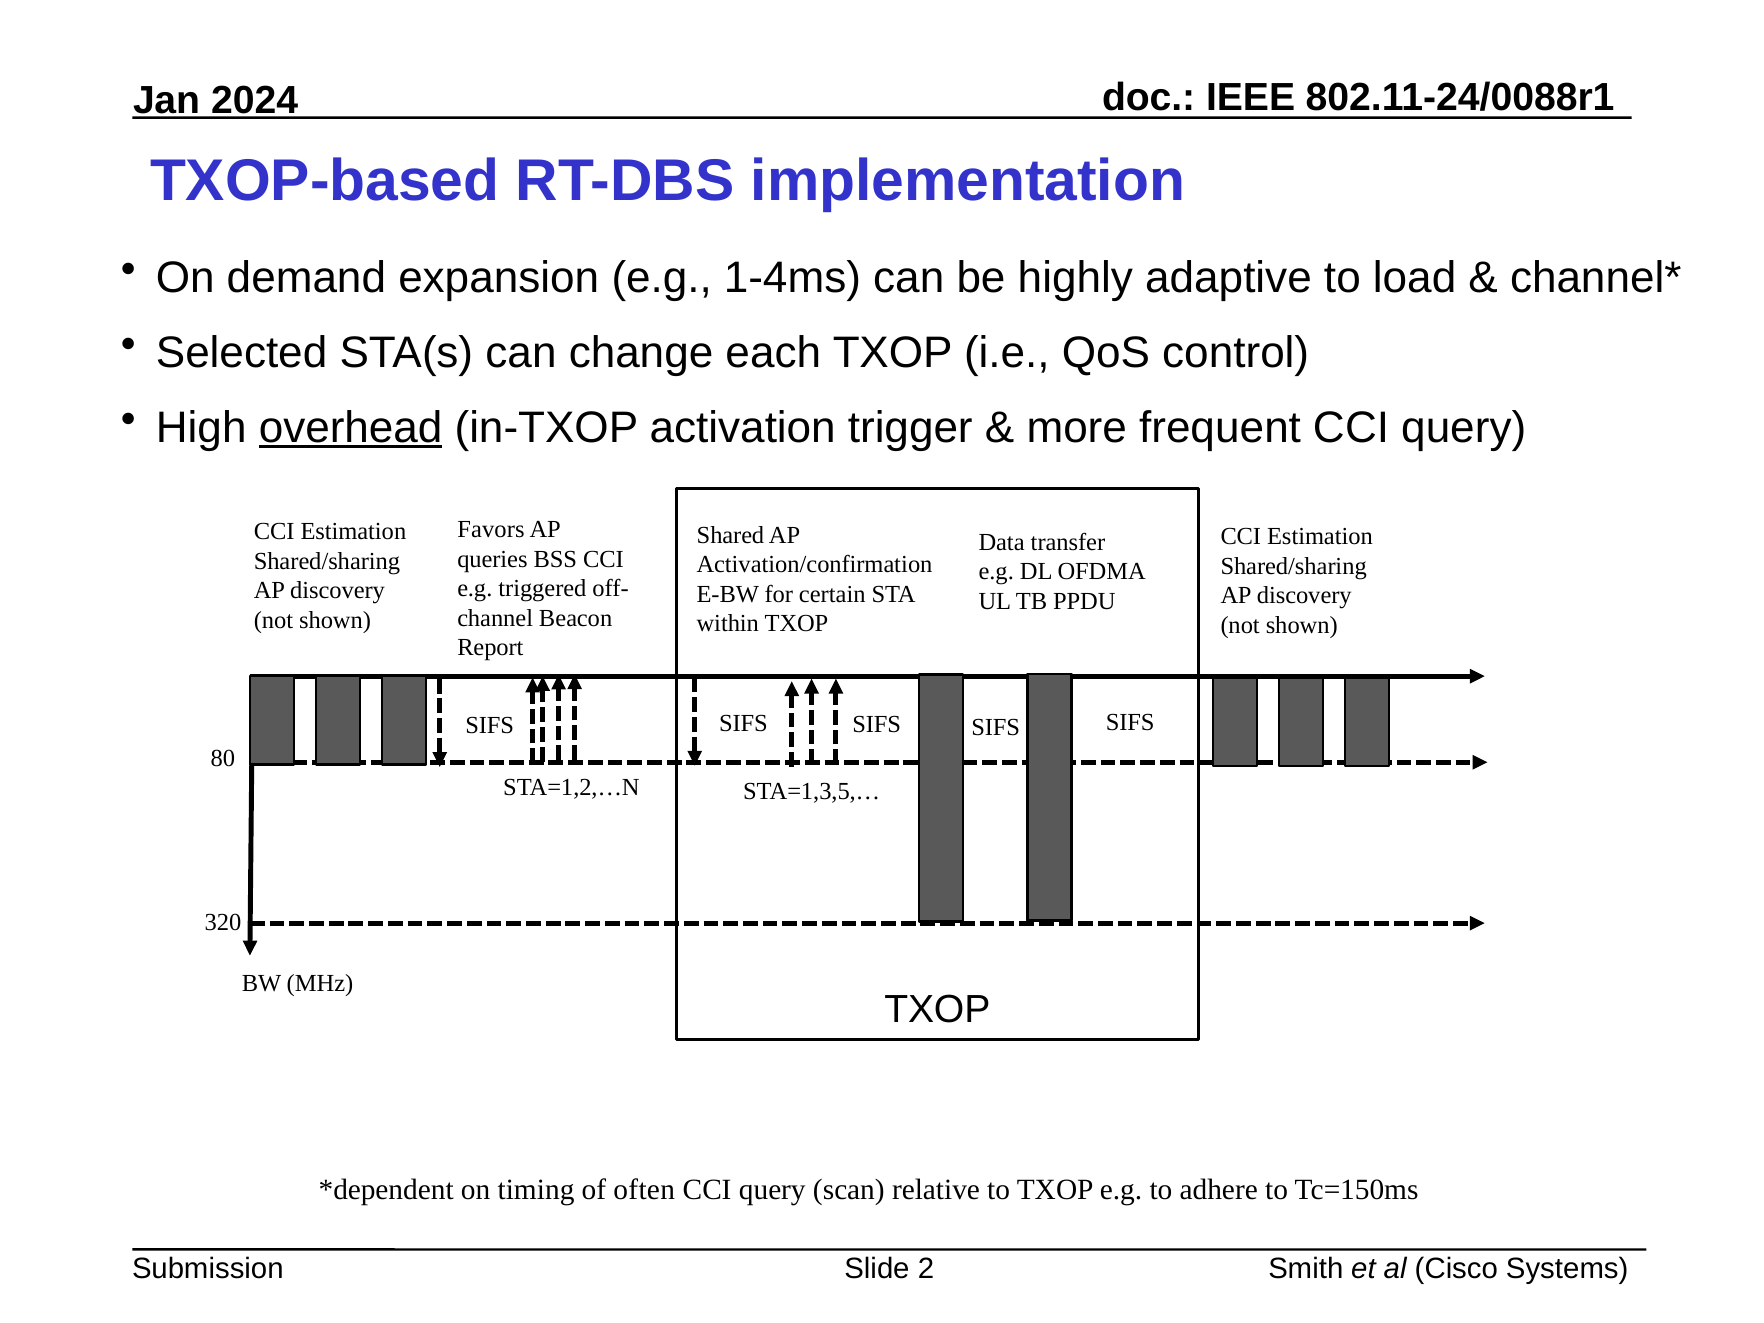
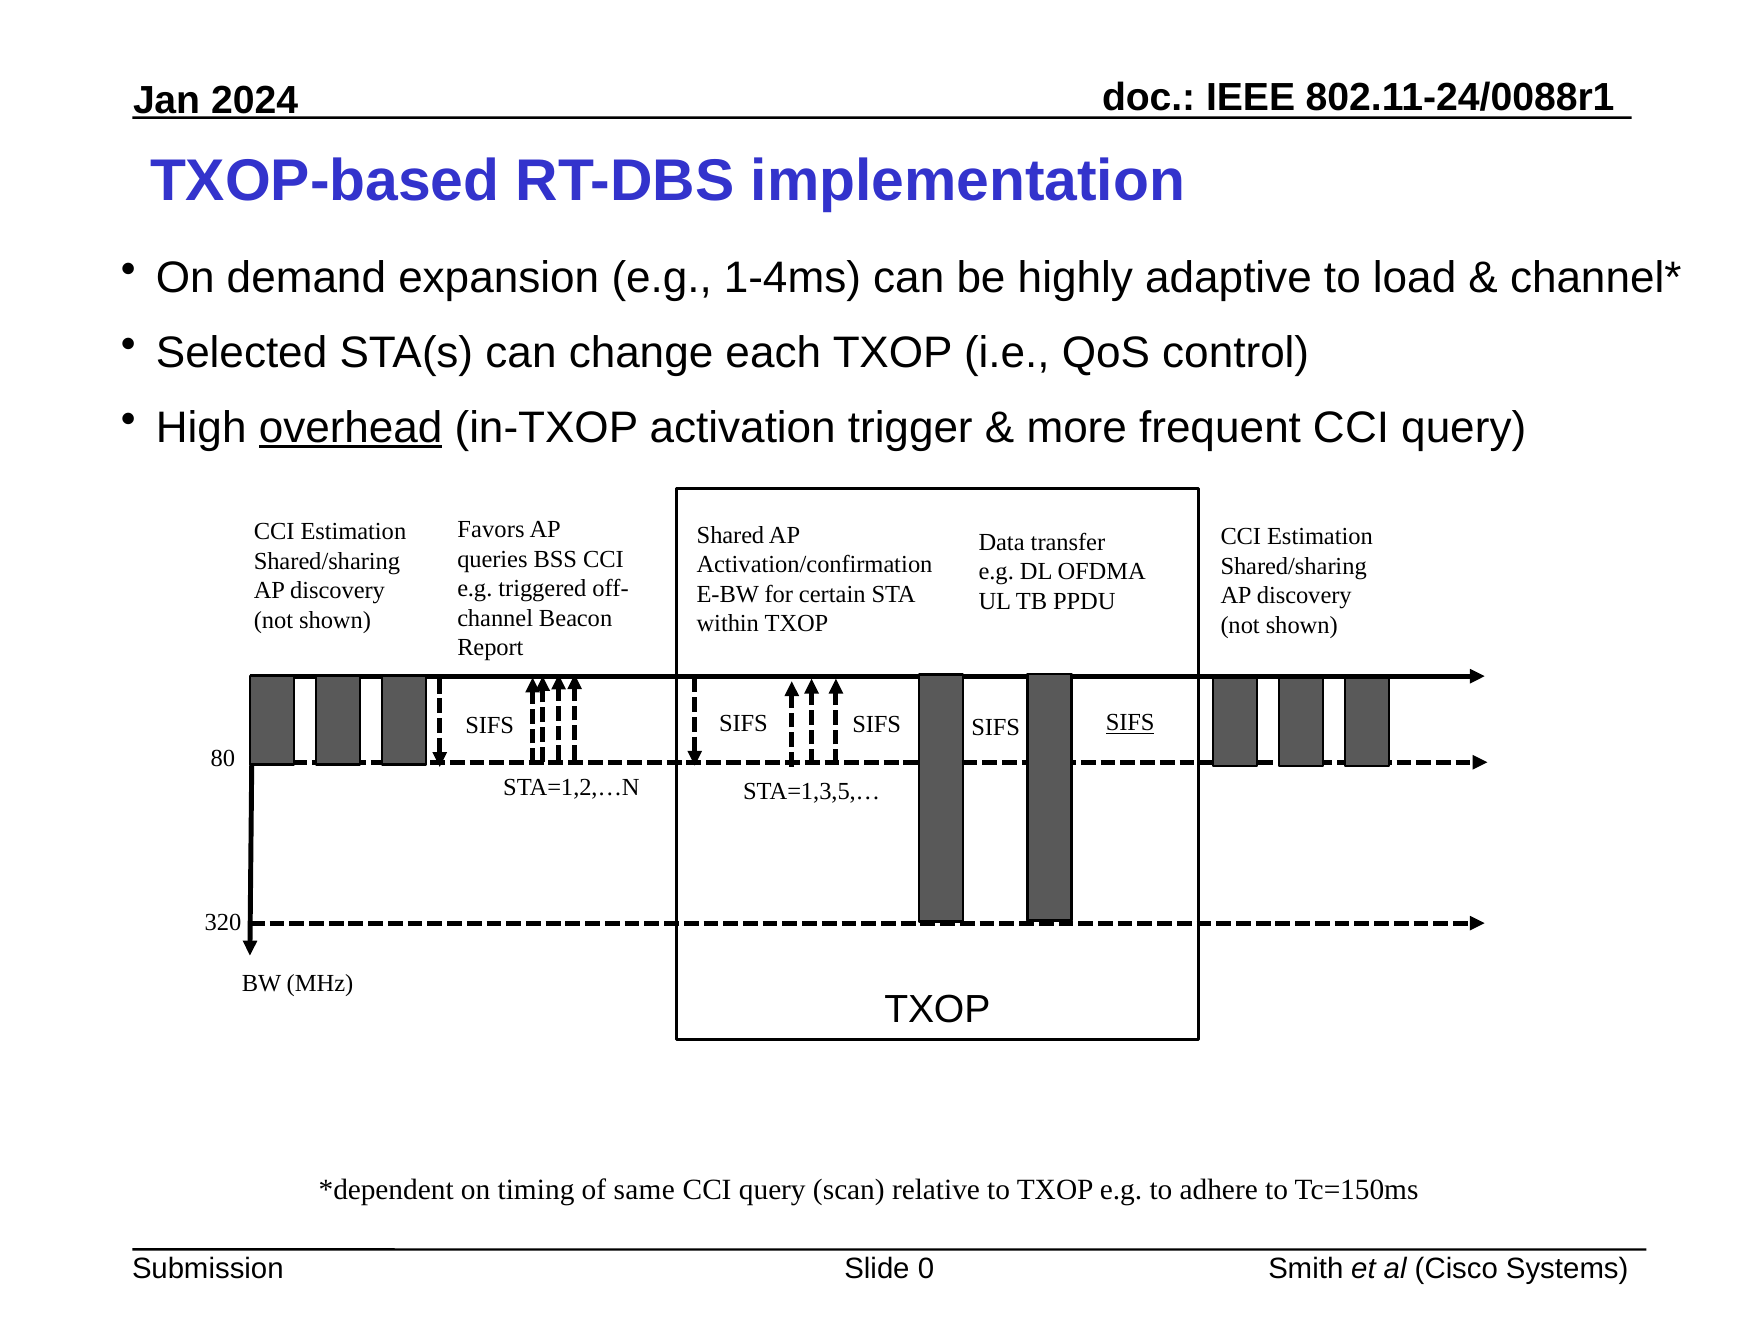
SIFS at (1130, 723) underline: none -> present
often: often -> same
2: 2 -> 0
